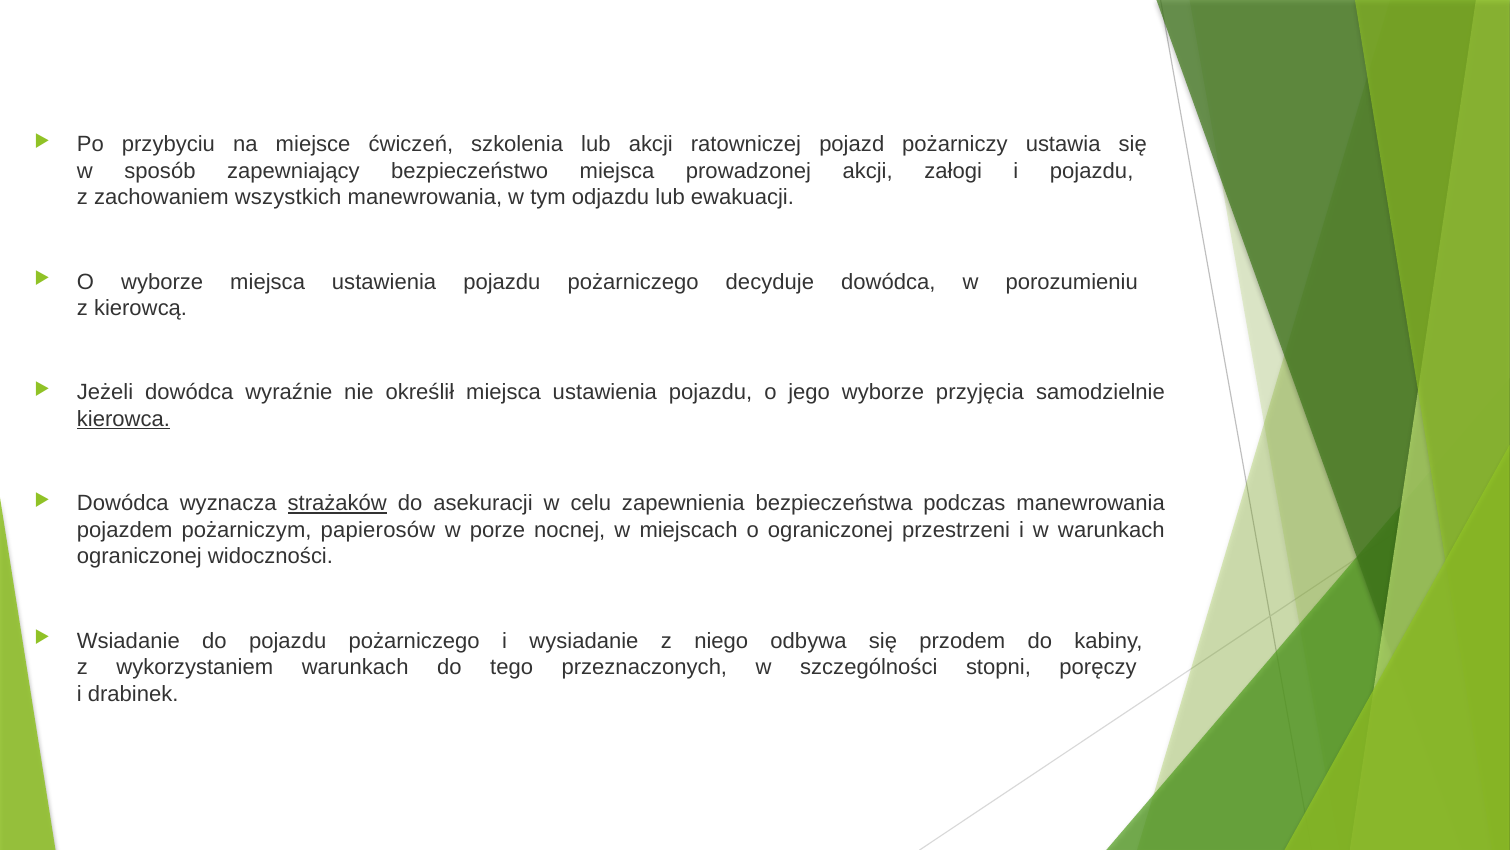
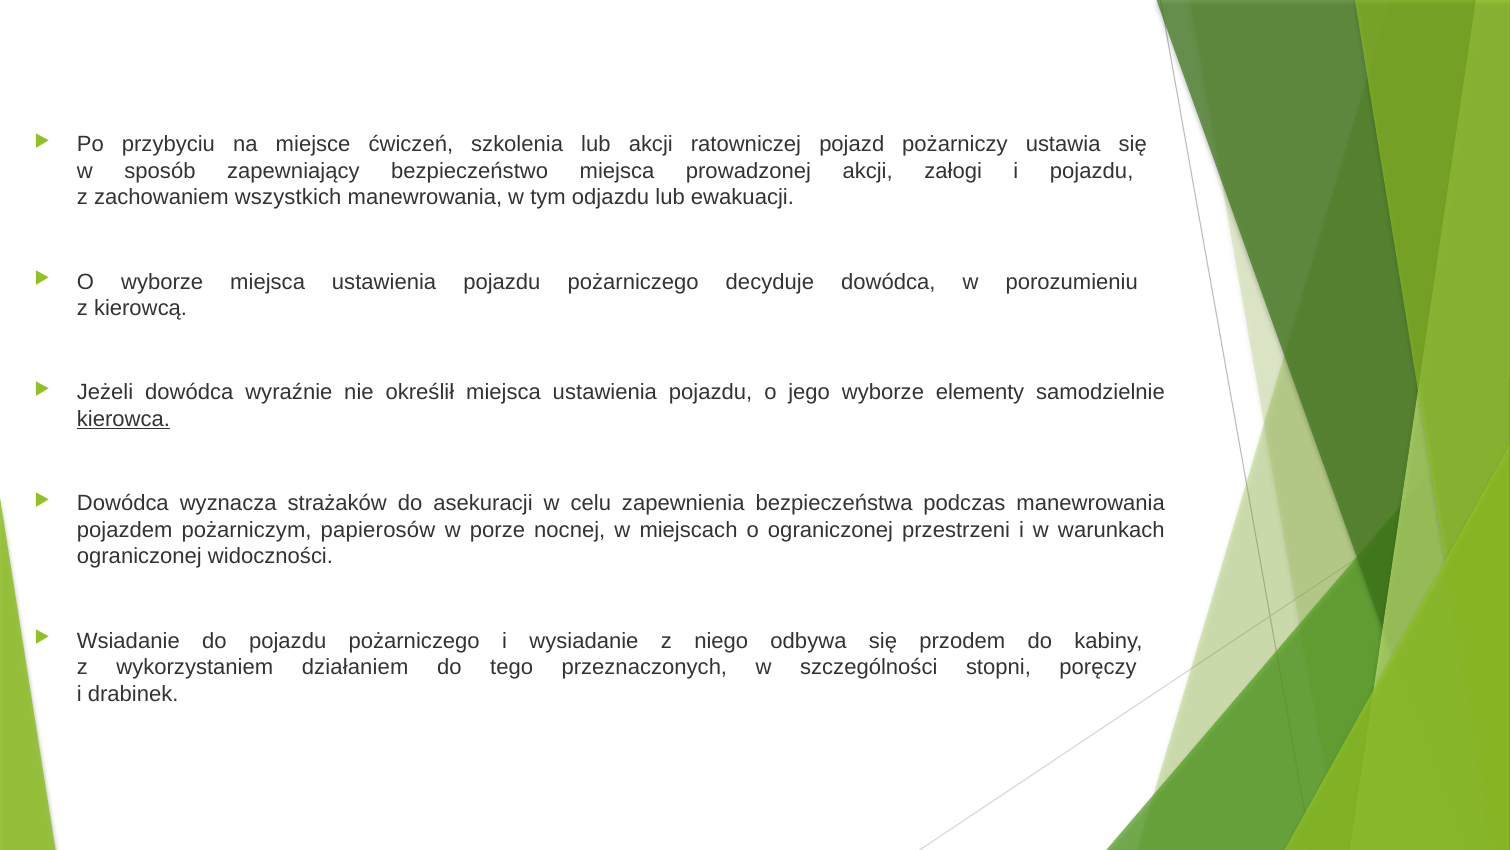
przyjęcia: przyjęcia -> elementy
strażaków underline: present -> none
wykorzystaniem warunkach: warunkach -> działaniem
